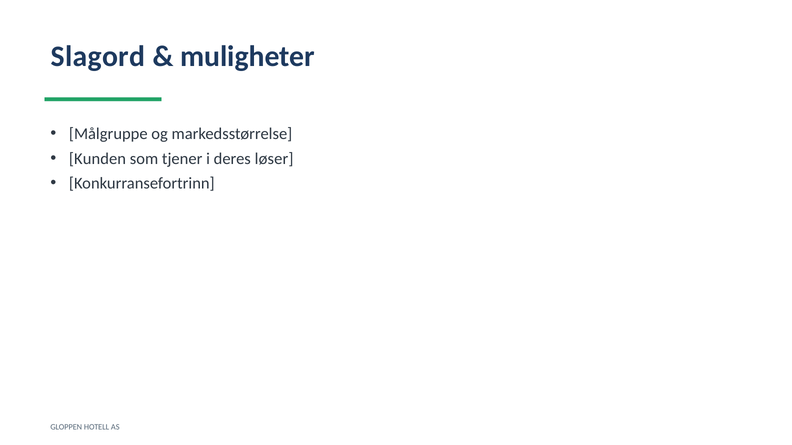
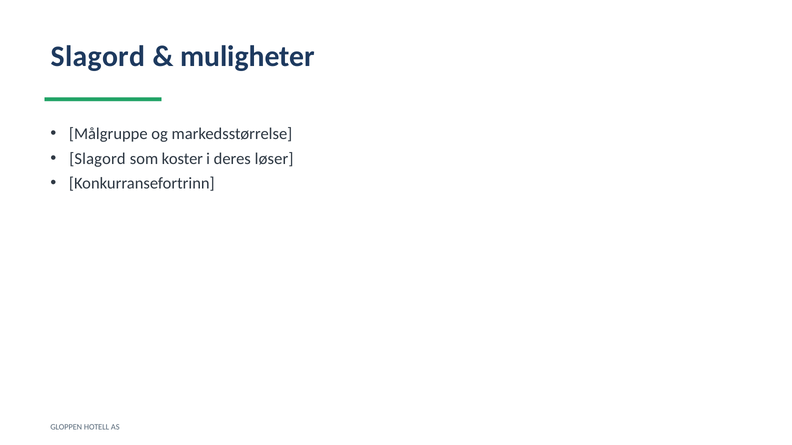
Kunden at (97, 159): Kunden -> Slagord
tjener: tjener -> koster
